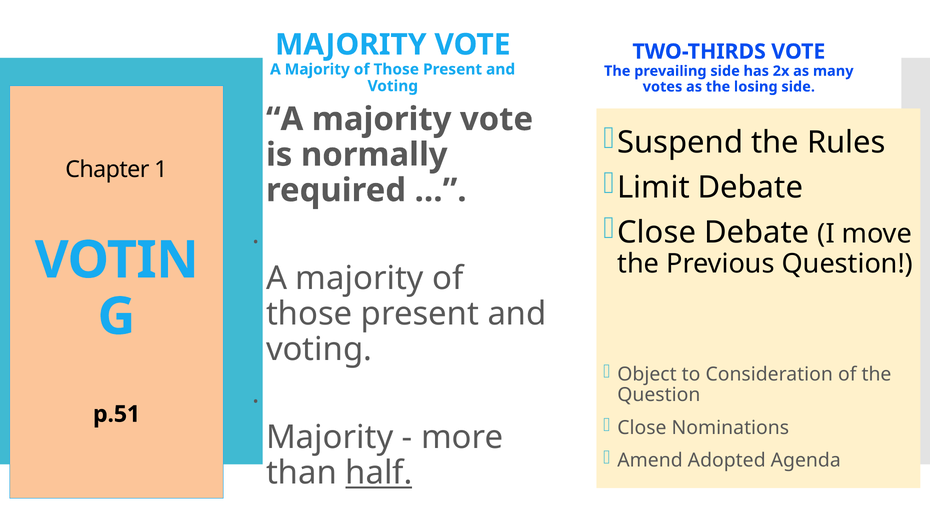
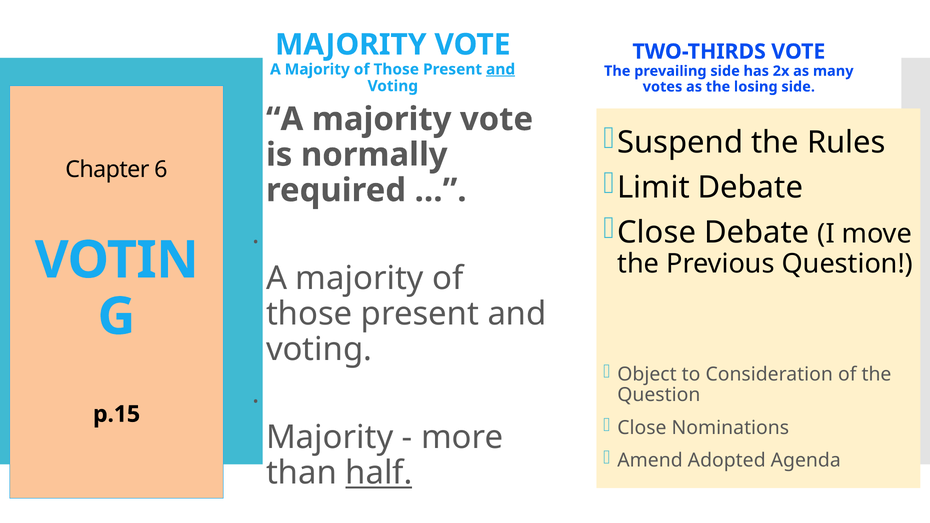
and at (501, 69) underline: none -> present
1: 1 -> 6
p.51: p.51 -> p.15
